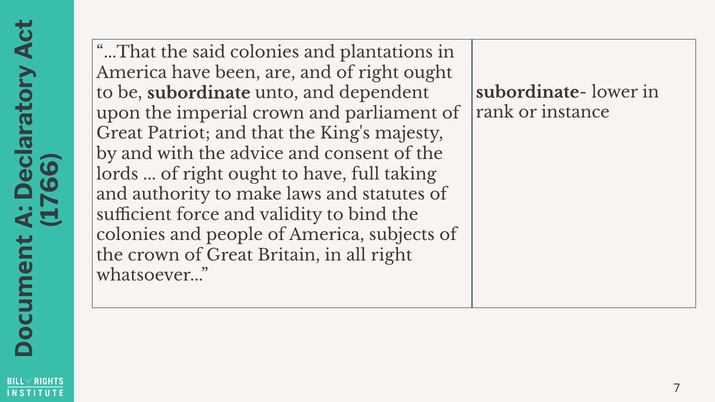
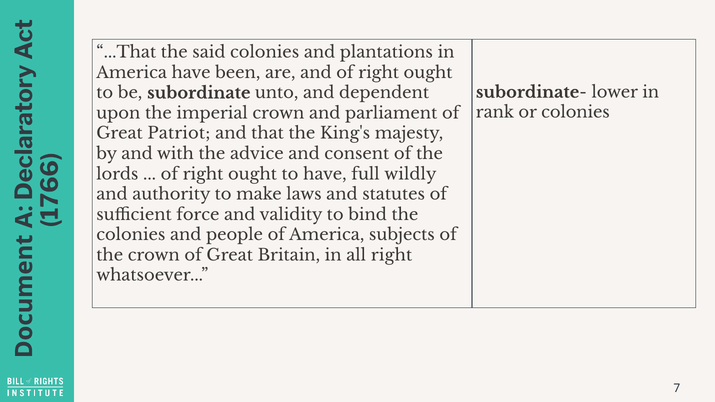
or instance: instance -> colonies
taking: taking -> wildly
